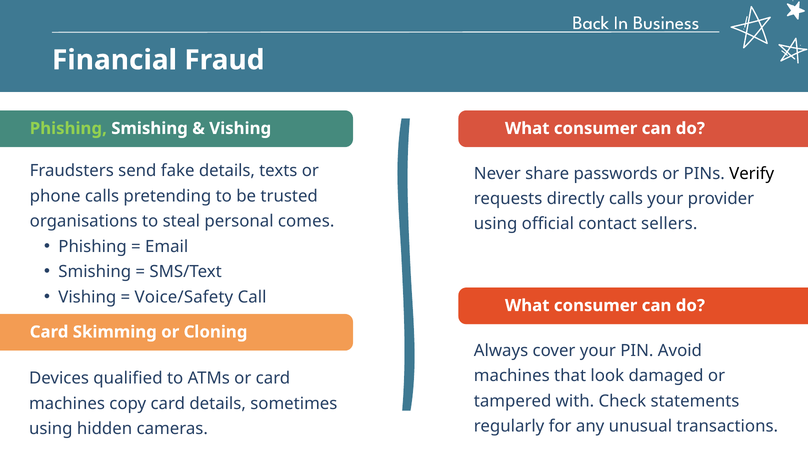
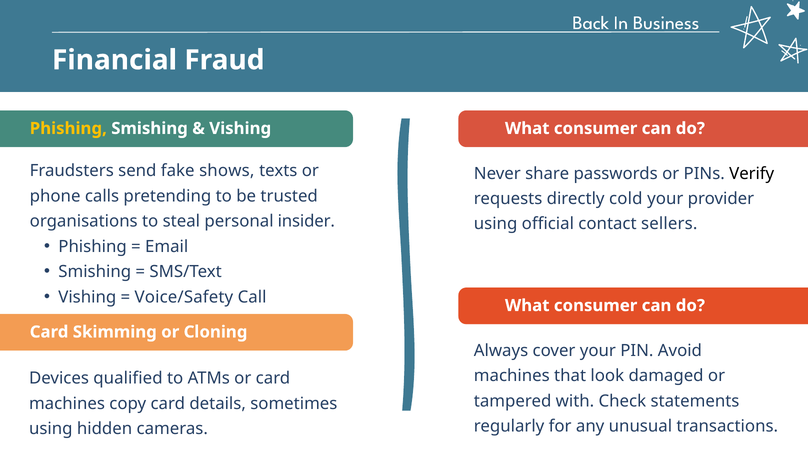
Phishing at (68, 129) colour: light green -> yellow
fake details: details -> shows
directly calls: calls -> cold
comes: comes -> insider
